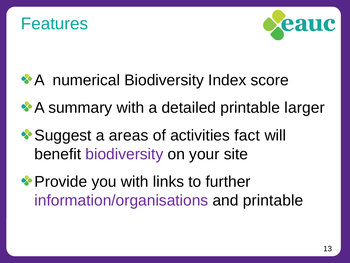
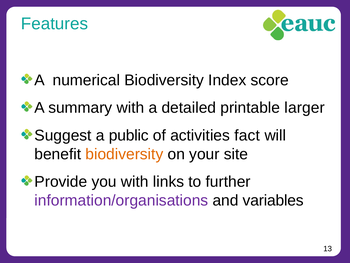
areas: areas -> public
biodiversity at (124, 154) colour: purple -> orange
and printable: printable -> variables
